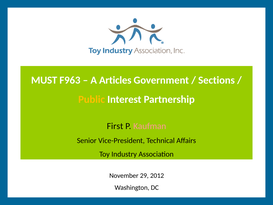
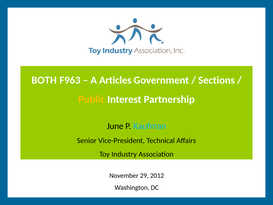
MUST: MUST -> BOTH
First: First -> June
Kaufman colour: pink -> light blue
